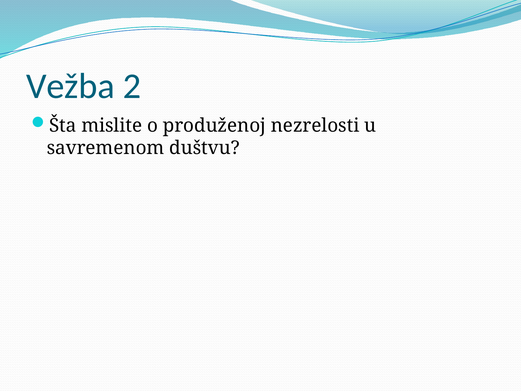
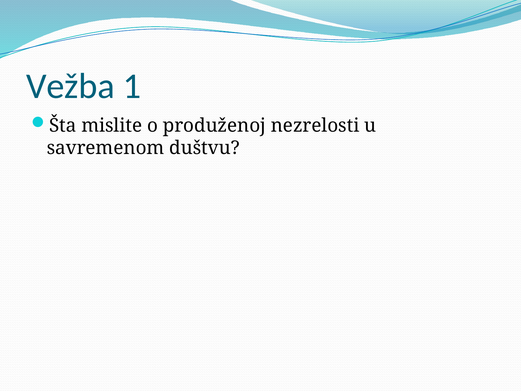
2: 2 -> 1
